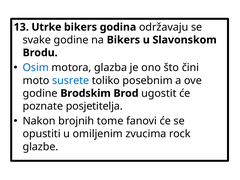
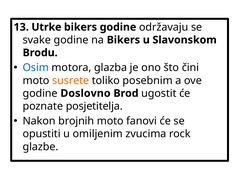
bikers godina: godina -> godine
susrete colour: blue -> orange
Brodskim: Brodskim -> Doslovno
brojnih tome: tome -> moto
